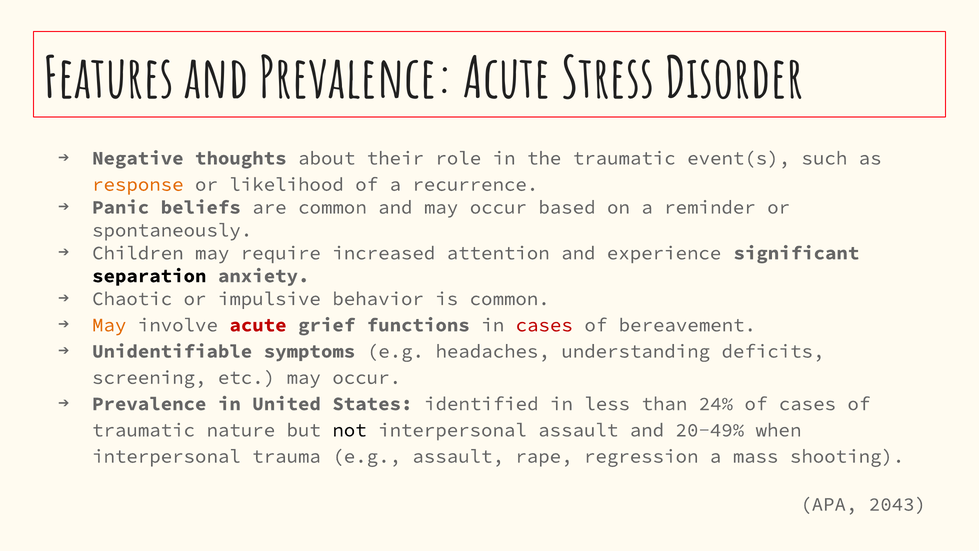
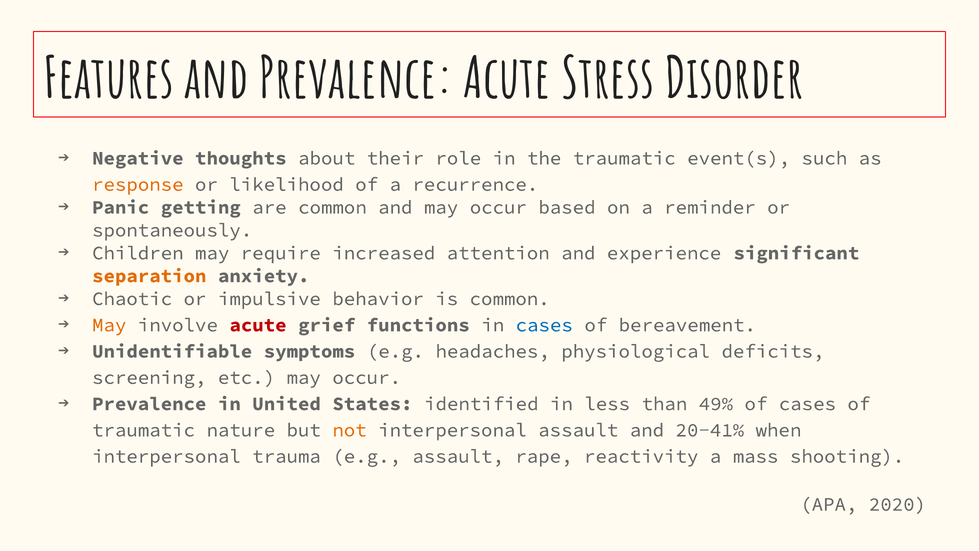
beliefs: beliefs -> getting
separation colour: black -> orange
cases at (544, 325) colour: red -> blue
understanding: understanding -> physiological
24%: 24% -> 49%
not colour: black -> orange
20-49%: 20-49% -> 20-41%
regression: regression -> reactivity
2043: 2043 -> 2020
